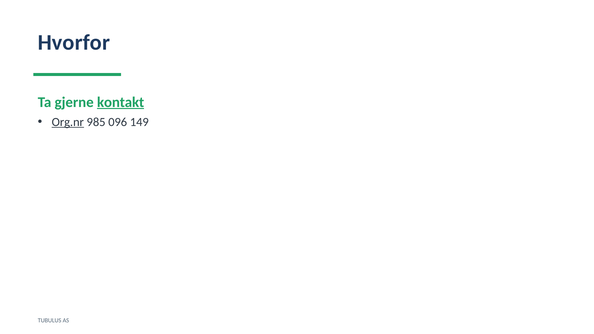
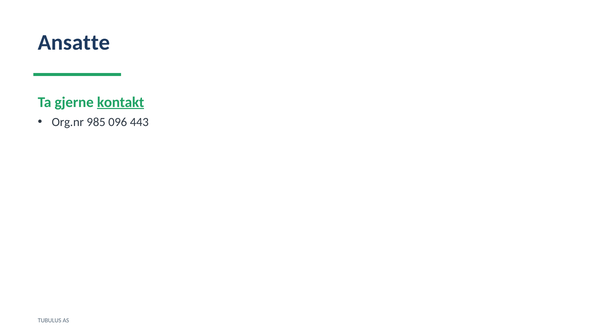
Hvorfor: Hvorfor -> Ansatte
Org.nr underline: present -> none
149: 149 -> 443
